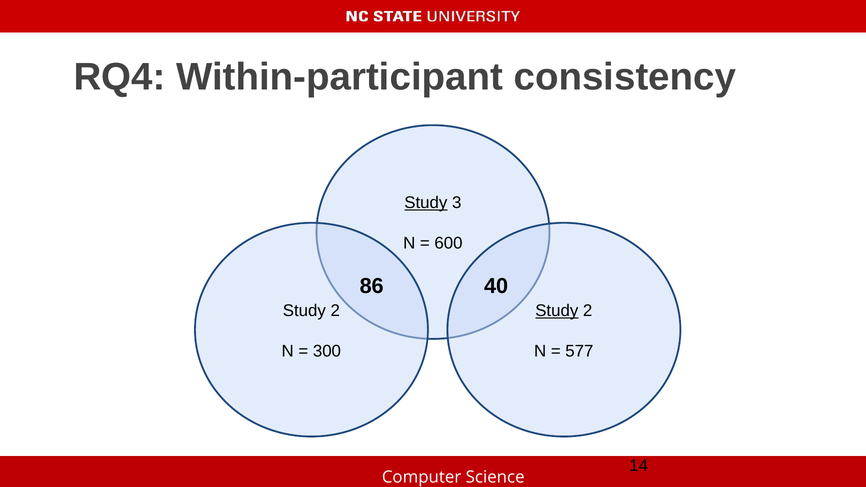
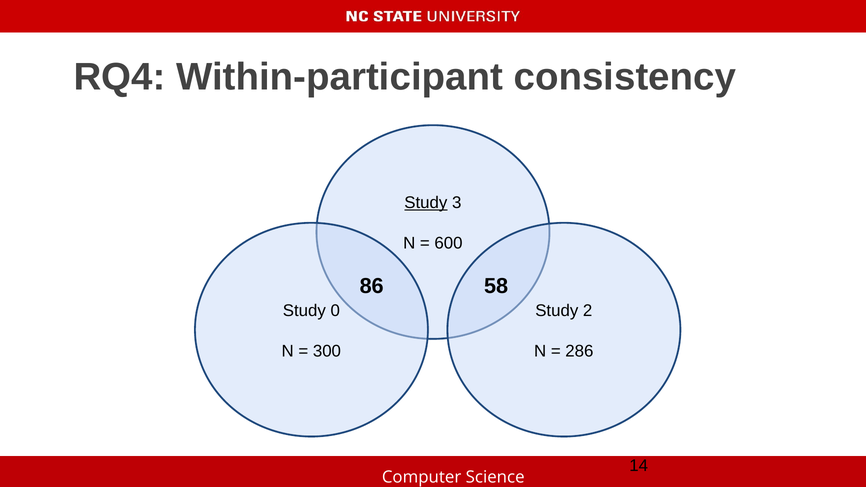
40: 40 -> 58
2 at (335, 311): 2 -> 0
Study at (557, 311) underline: present -> none
577: 577 -> 286
